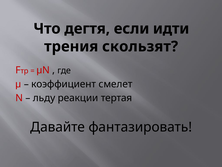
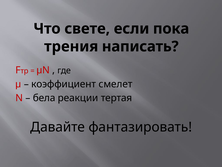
дегтя: дегтя -> свете
идти: идти -> пока
скользят: скользят -> написать
льду: льду -> бела
